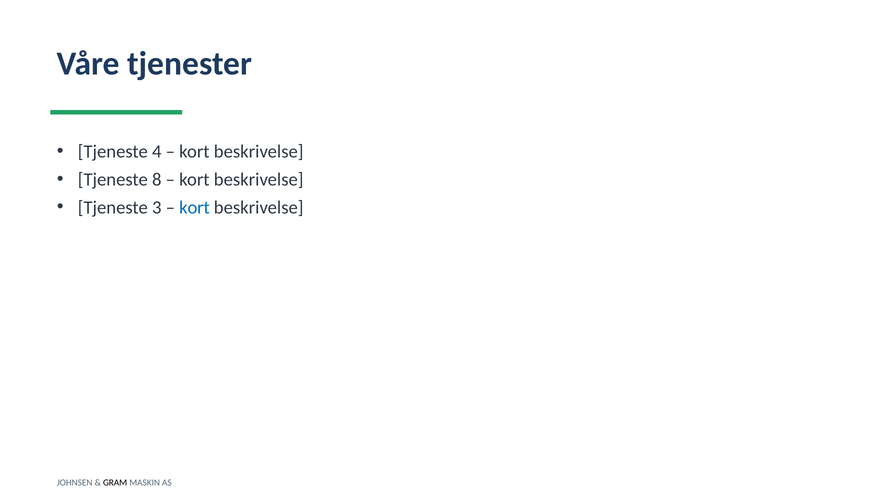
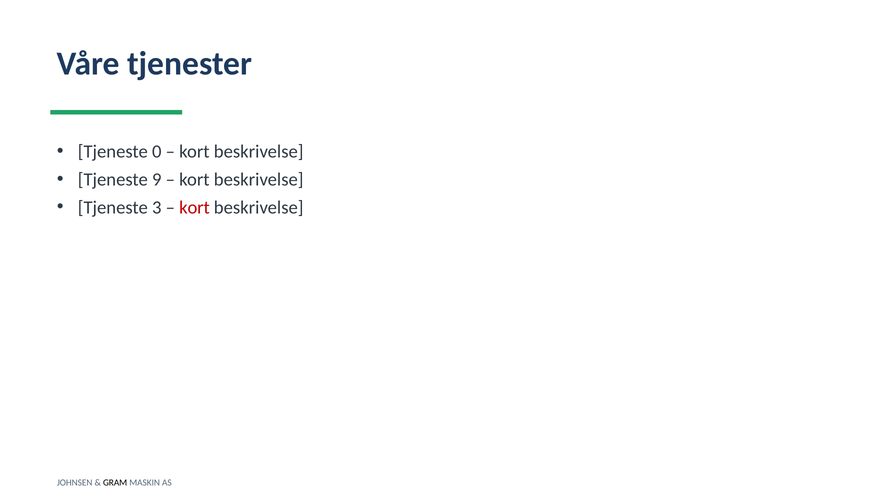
4: 4 -> 0
8: 8 -> 9
kort at (194, 207) colour: blue -> red
